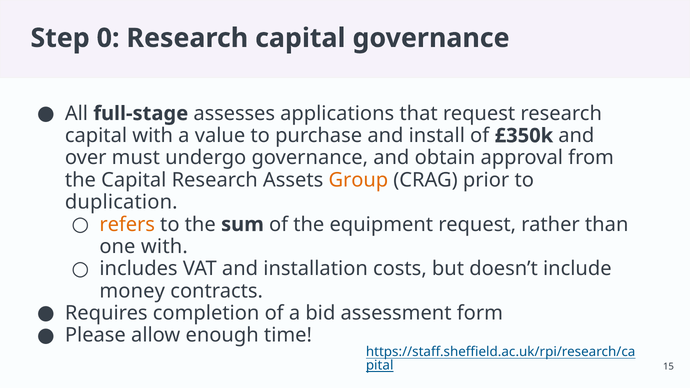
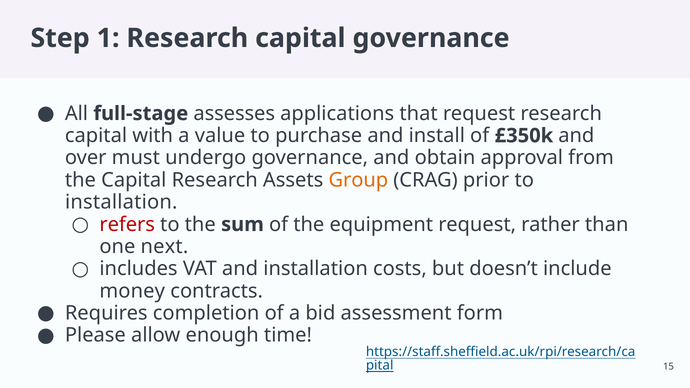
0: 0 -> 1
duplication at (121, 202): duplication -> installation
refers colour: orange -> red
one with: with -> next
